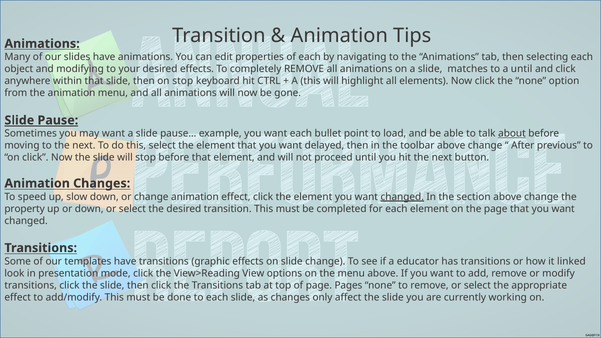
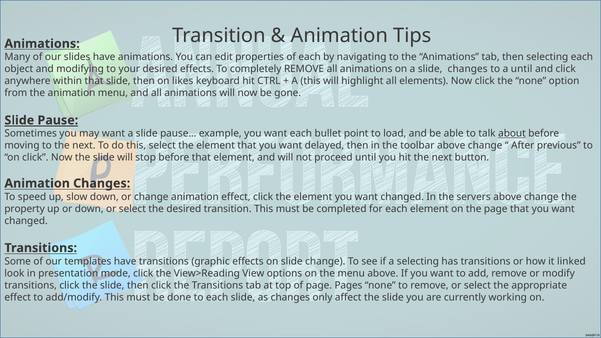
slide matches: matches -> changes
on stop: stop -> likes
changed at (402, 197) underline: present -> none
section: section -> servers
a educator: educator -> selecting
